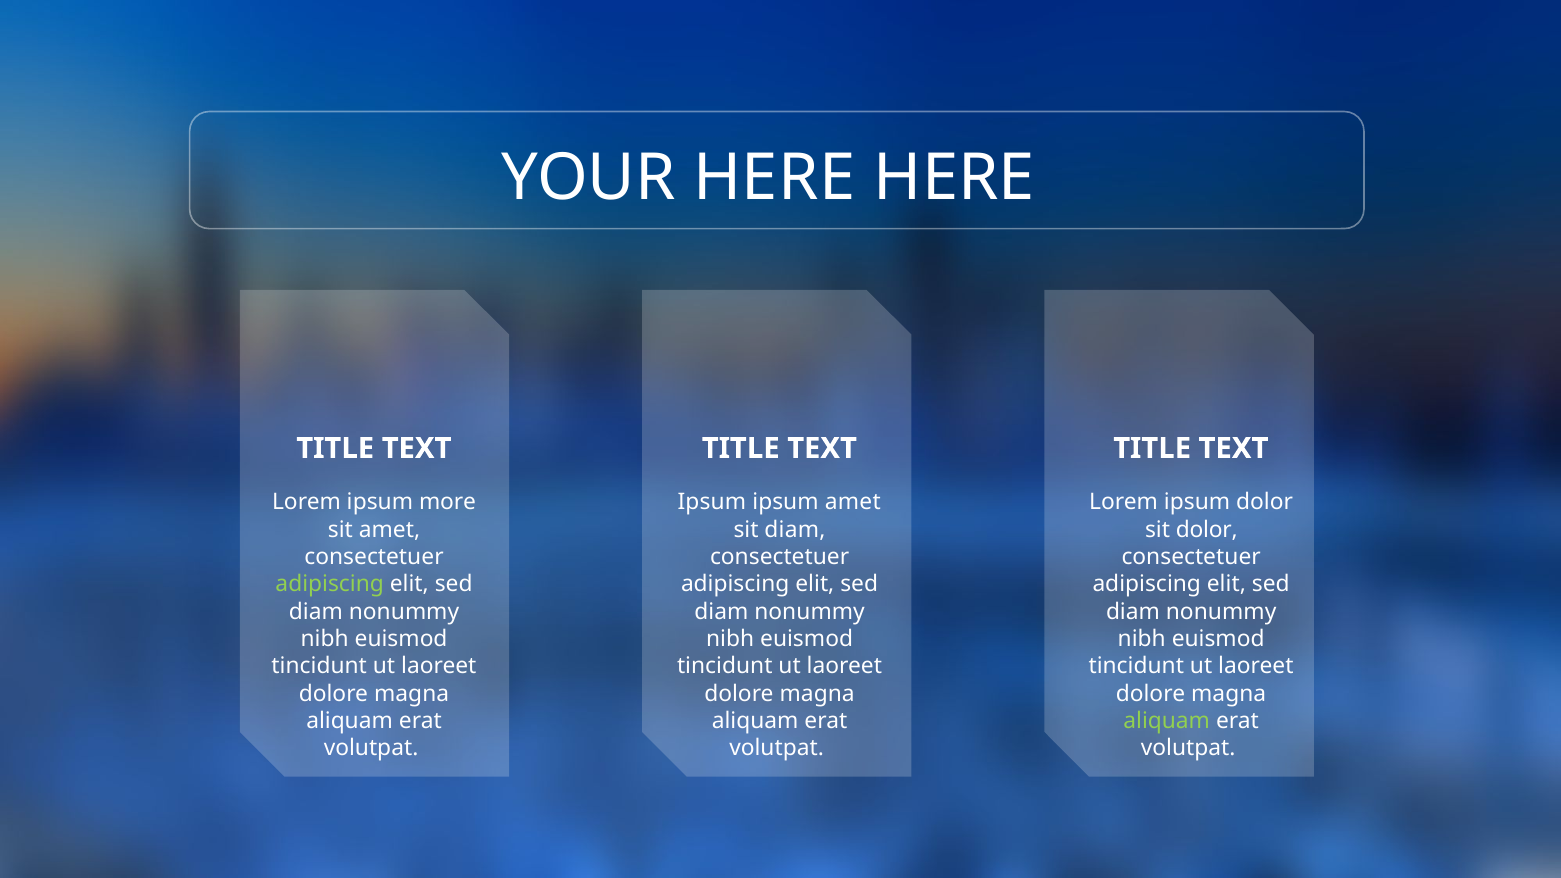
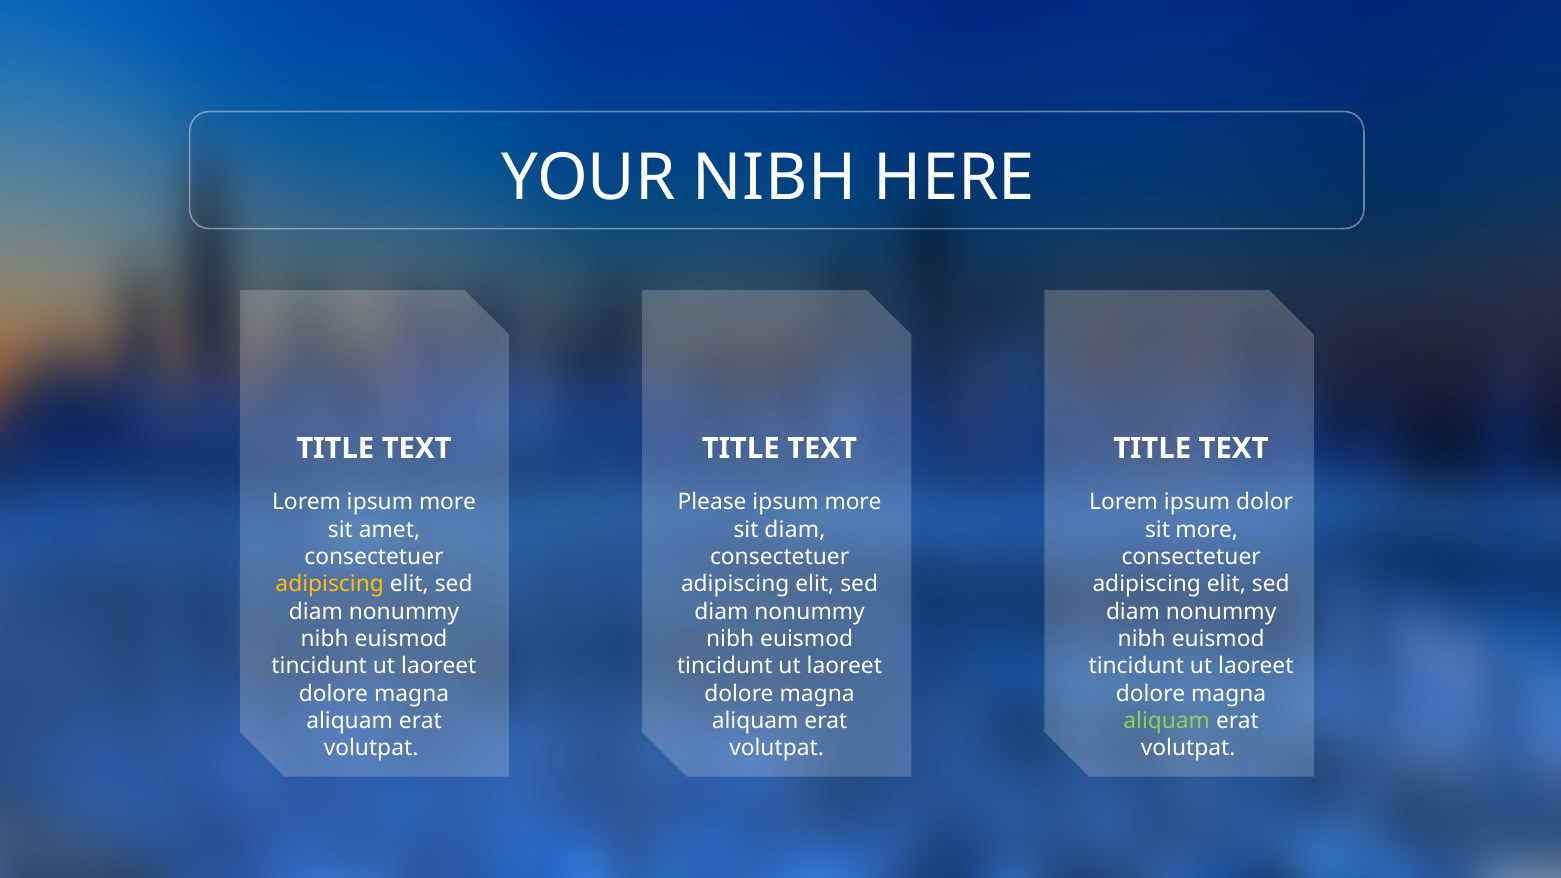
YOUR HERE: HERE -> NIBH
Ipsum at (712, 502): Ipsum -> Please
amet at (853, 502): amet -> more
sit dolor: dolor -> more
adipiscing at (330, 584) colour: light green -> yellow
